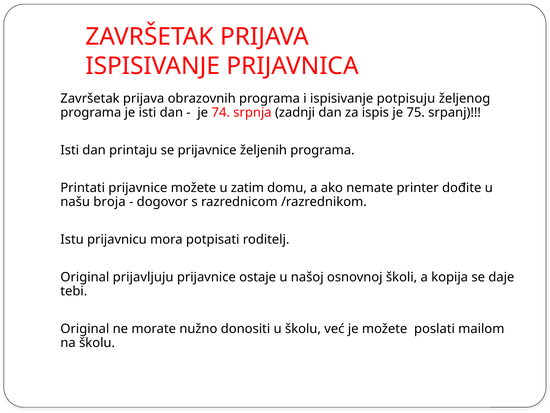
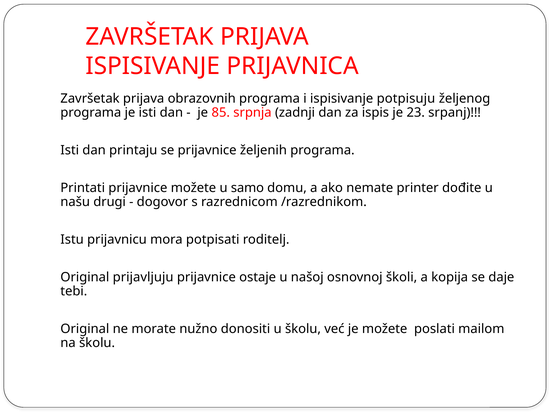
74: 74 -> 85
75: 75 -> 23
zatim: zatim -> samo
broja: broja -> drugi
